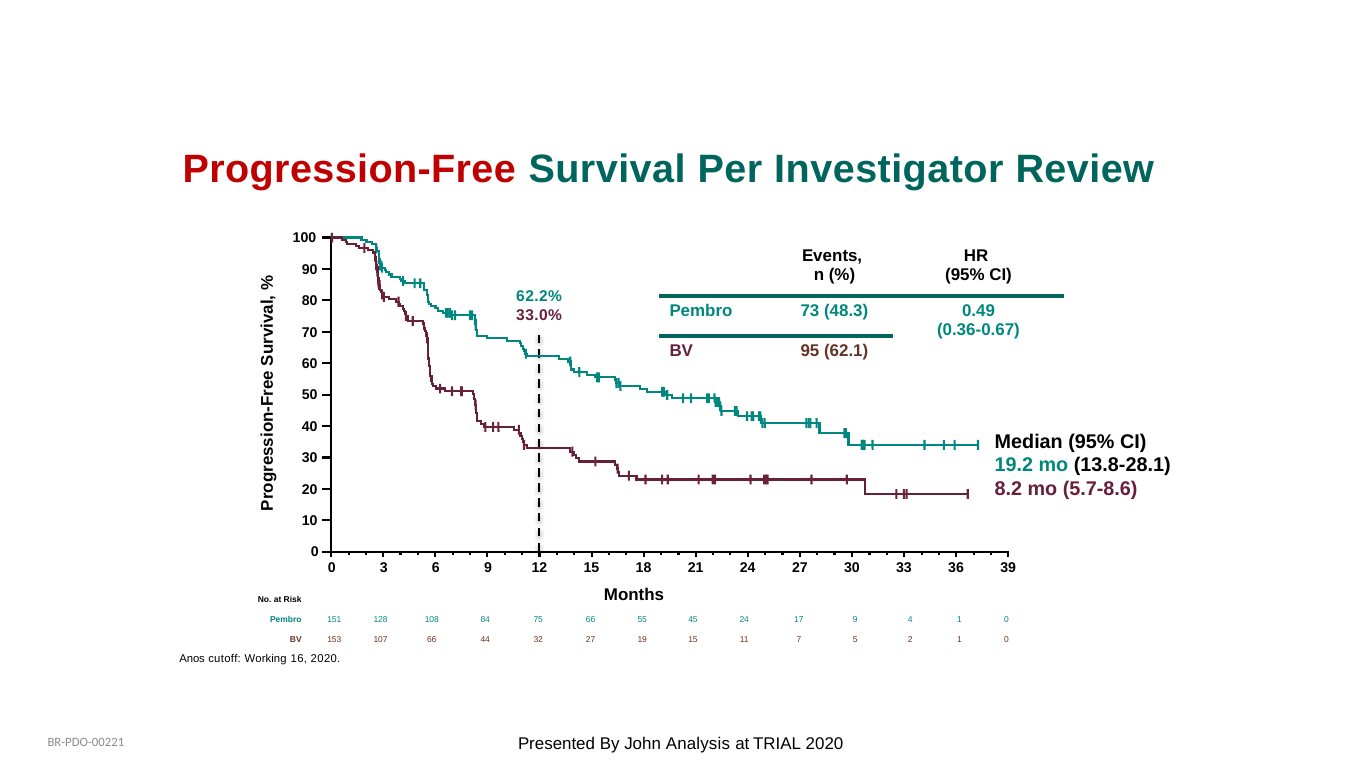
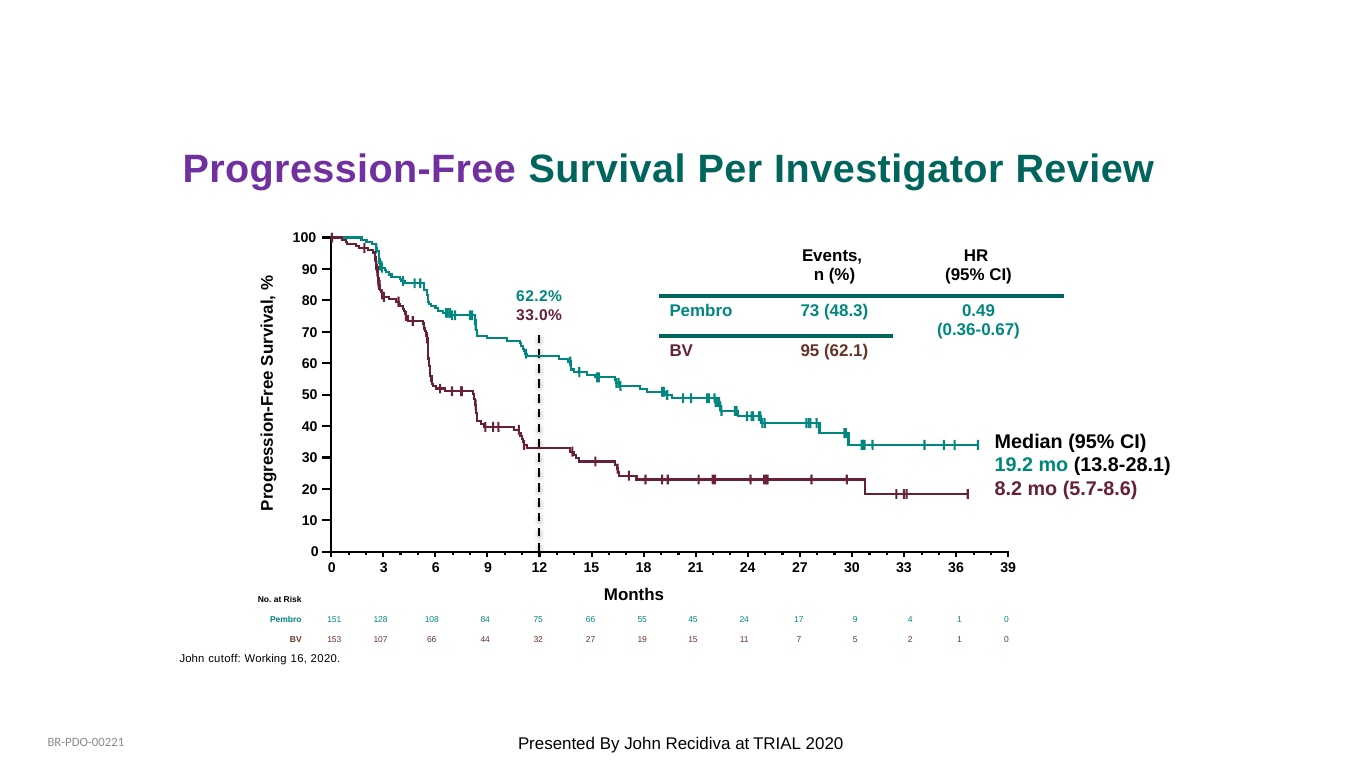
Progression-Free colour: red -> purple
Anos at (192, 658): Anos -> John
Analysis: Analysis -> Recidiva
